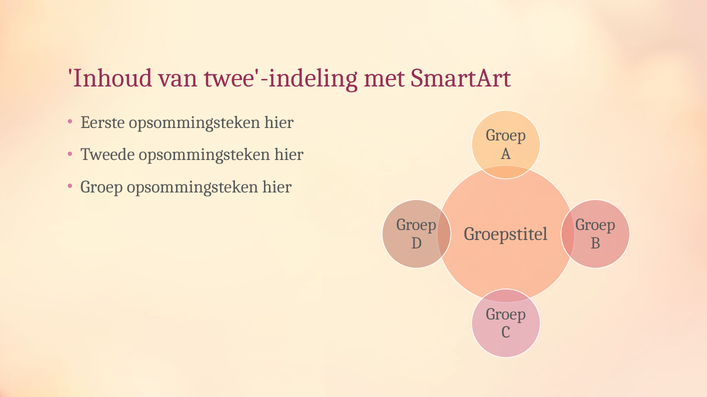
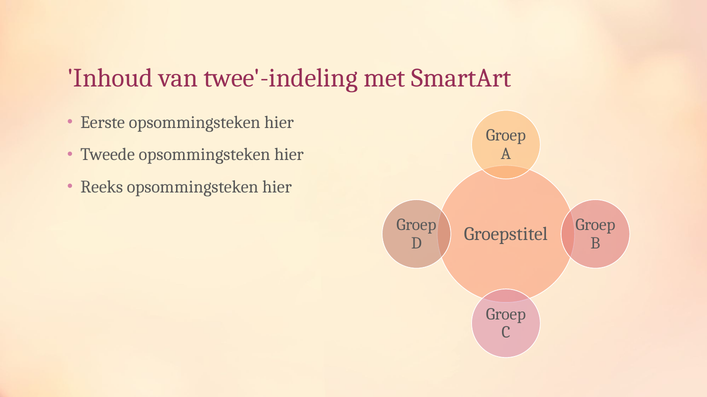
Groep at (102, 187): Groep -> Reeks
